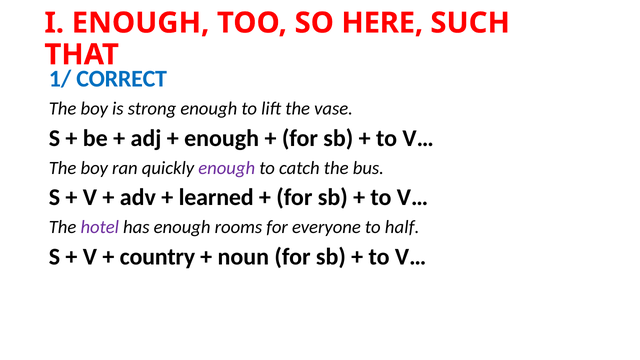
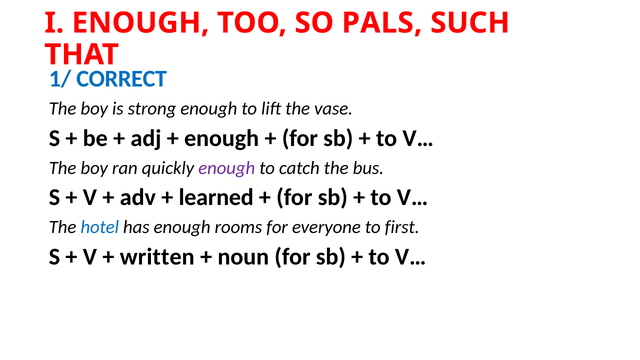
HERE: HERE -> PALS
hotel colour: purple -> blue
half: half -> first
country: country -> written
